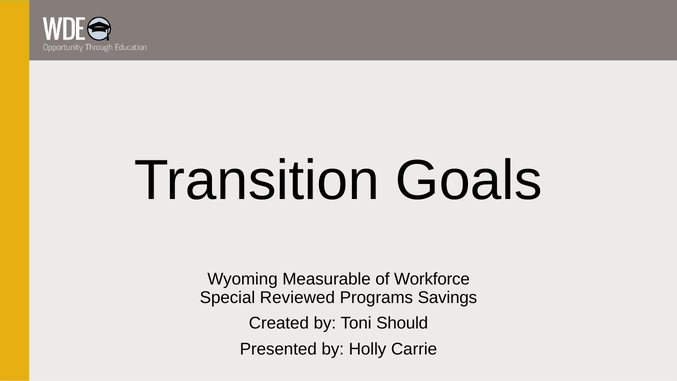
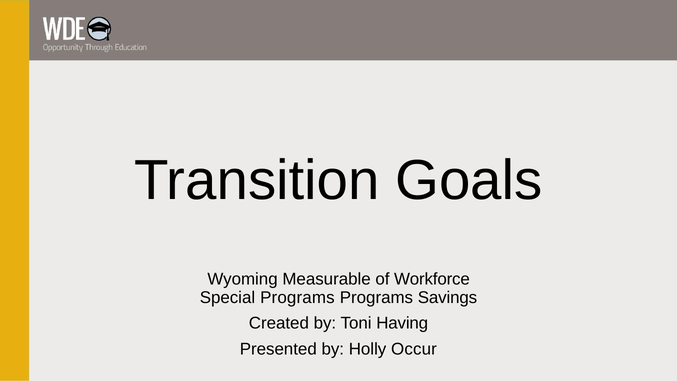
Special Reviewed: Reviewed -> Programs
Should: Should -> Having
Carrie: Carrie -> Occur
